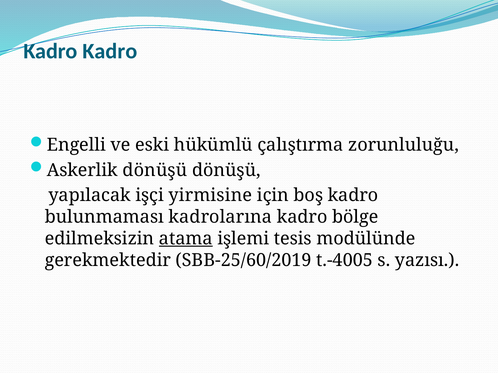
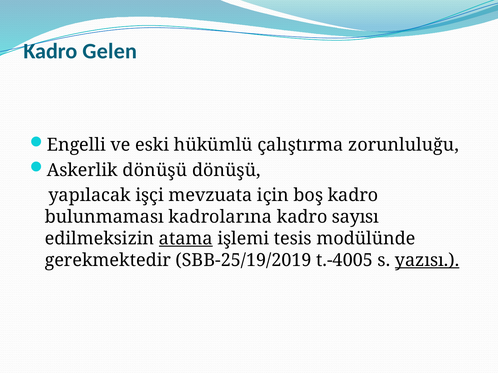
Kadro Kadro: Kadro -> Gelen
yirmisine: yirmisine -> mevzuata
bölge: bölge -> sayısı
SBB-25/60/2019: SBB-25/60/2019 -> SBB-25/19/2019
yazısı underline: none -> present
